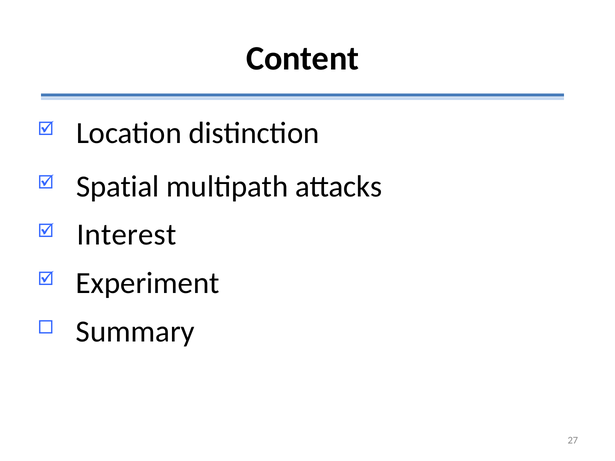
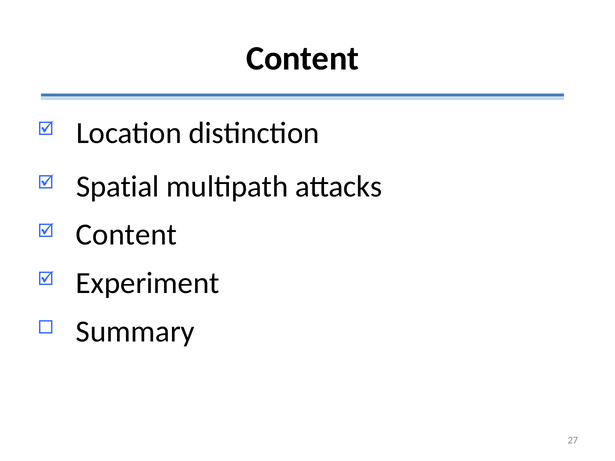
Interest at (126, 235): Interest -> Content
